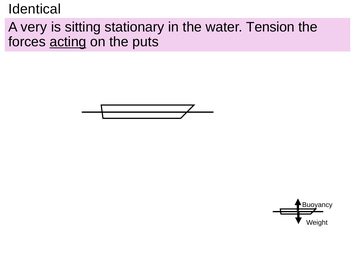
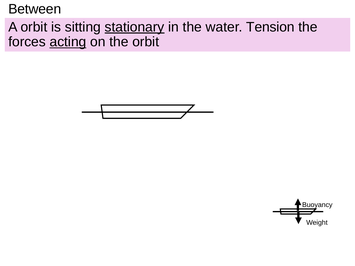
Identical: Identical -> Between
A very: very -> orbit
stationary underline: none -> present
the puts: puts -> orbit
